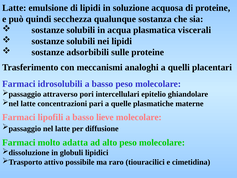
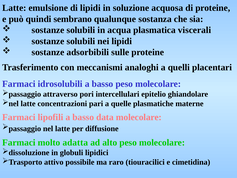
secchezza: secchezza -> sembrano
lieve: lieve -> data
